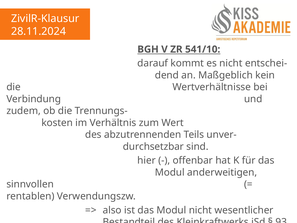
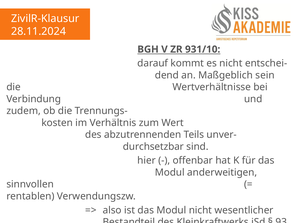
541/10: 541/10 -> 931/10
kein: kein -> sein
